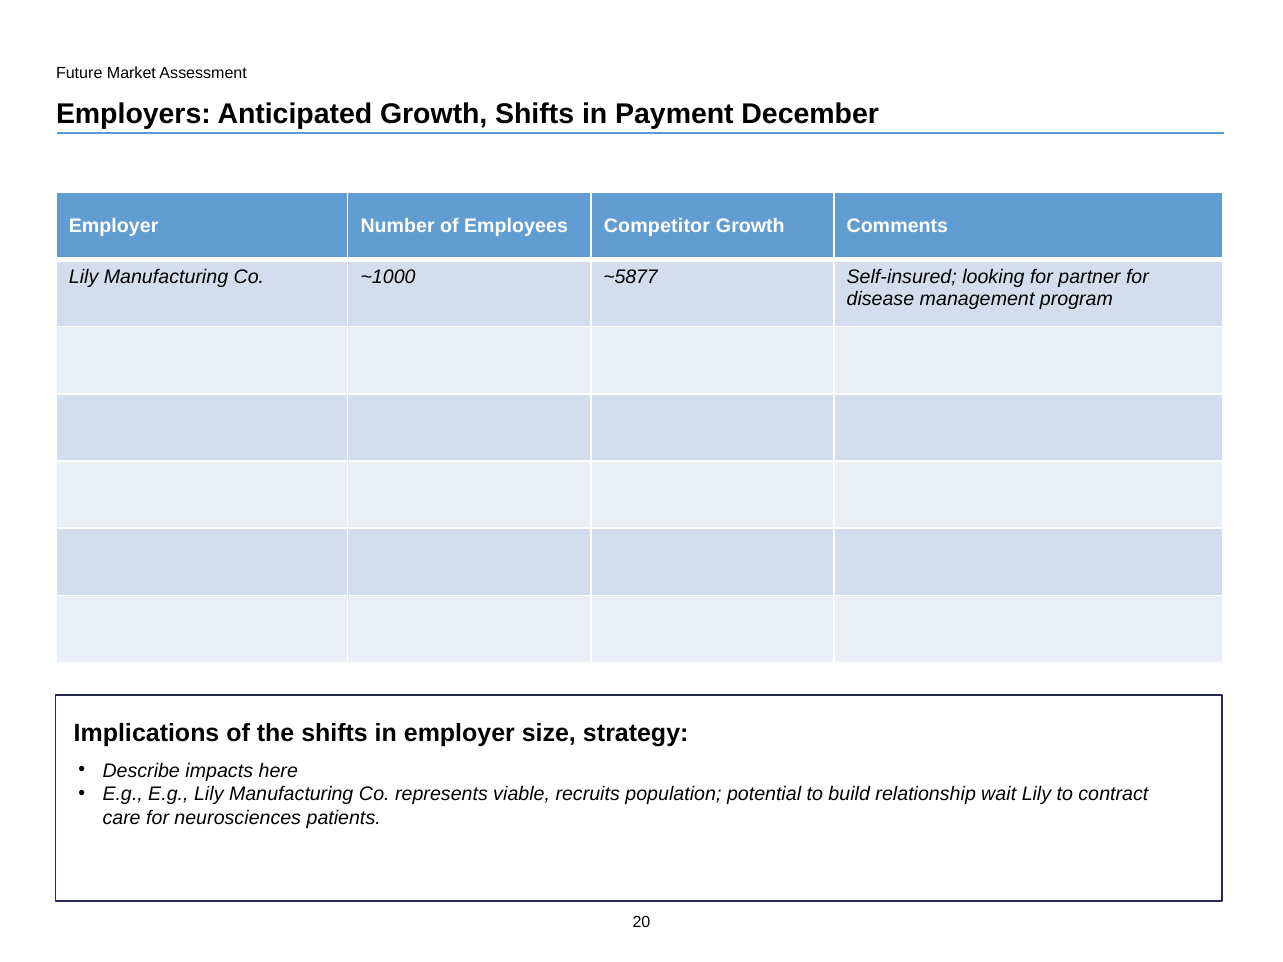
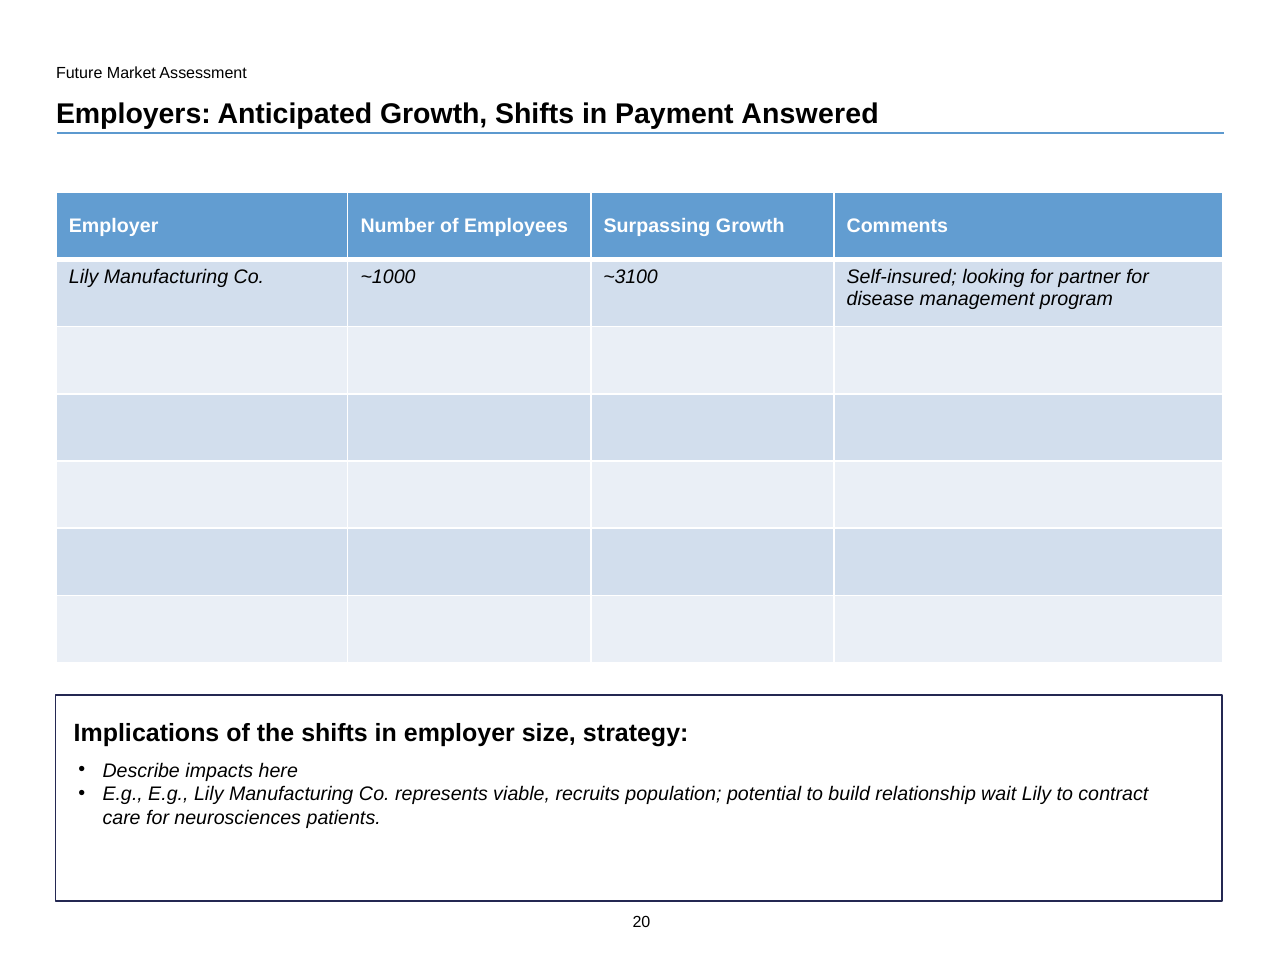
December: December -> Answered
Competitor: Competitor -> Surpassing
~5877: ~5877 -> ~3100
